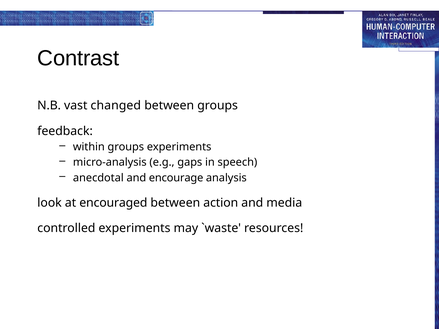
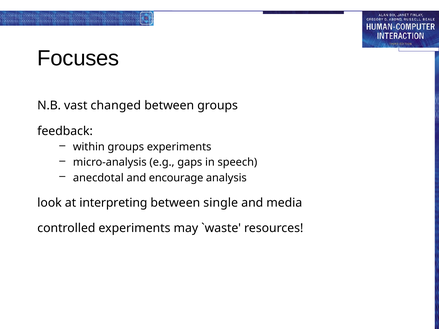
Contrast: Contrast -> Focuses
encouraged: encouraged -> interpreting
action: action -> single
